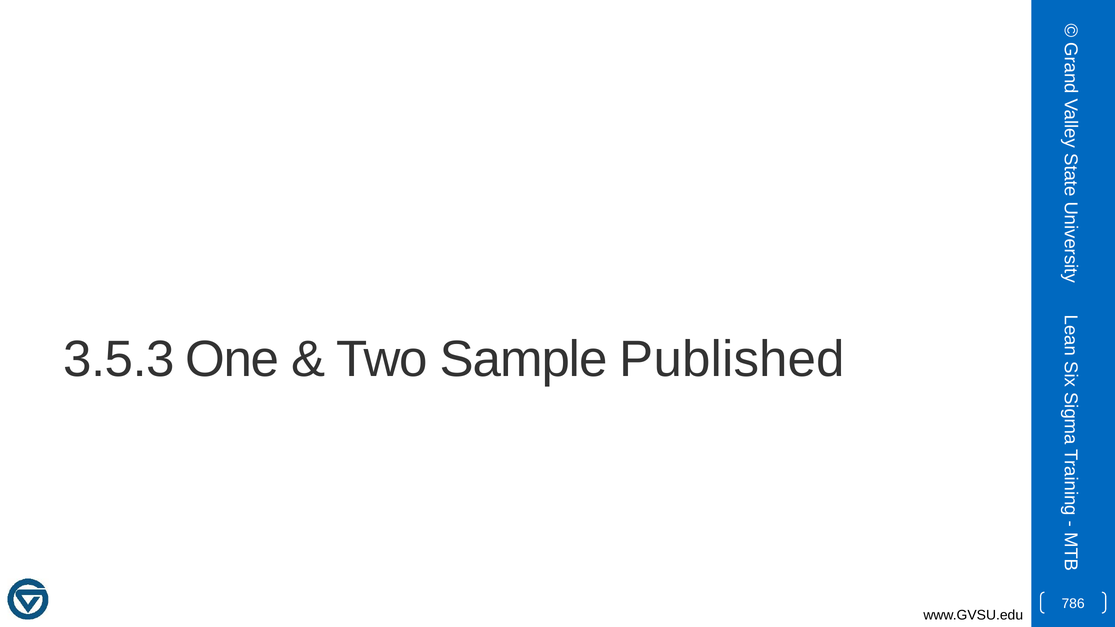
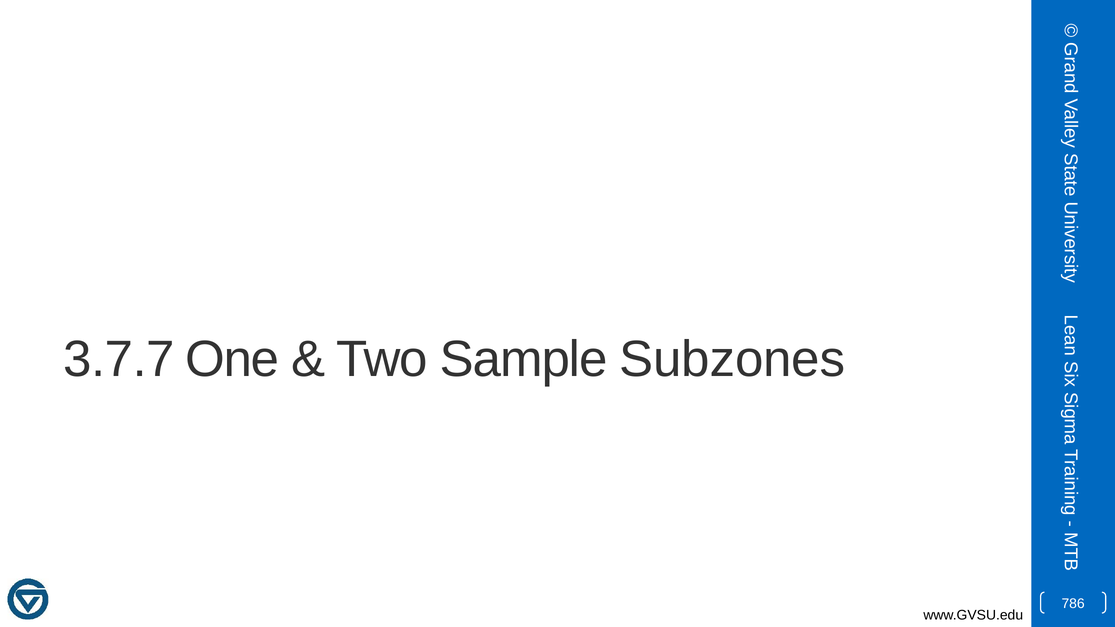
3.5.3: 3.5.3 -> 3.7.7
Published: Published -> Subzones
